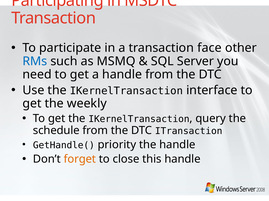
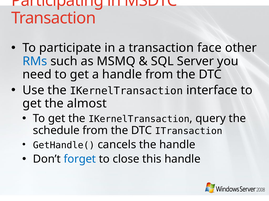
weekly: weekly -> almost
priority: priority -> cancels
forget colour: orange -> blue
